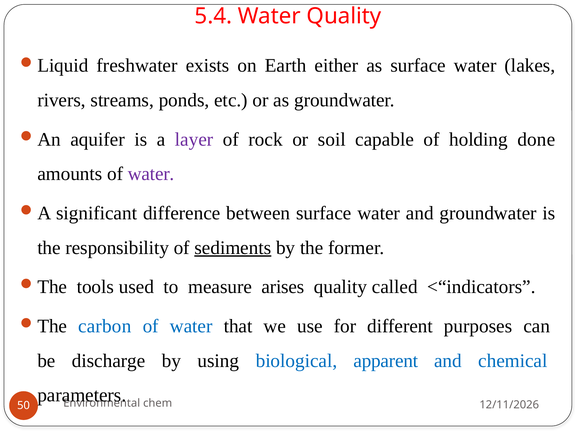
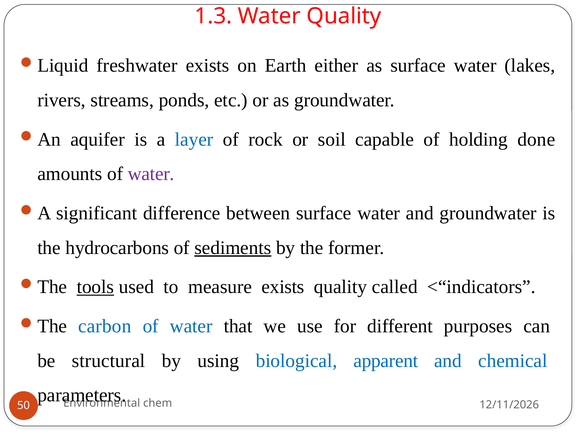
5.4: 5.4 -> 1.3
layer colour: purple -> blue
responsibility: responsibility -> hydrocarbons
tools underline: none -> present
measure arises: arises -> exists
discharge: discharge -> structural
